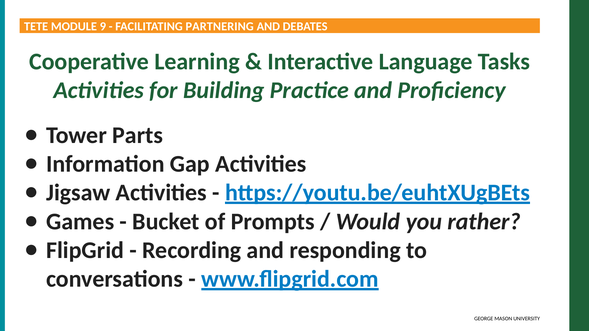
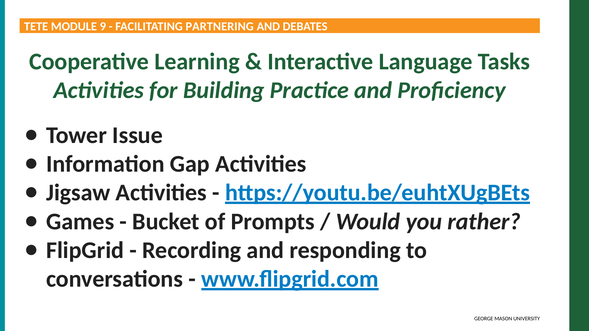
Parts: Parts -> Issue
